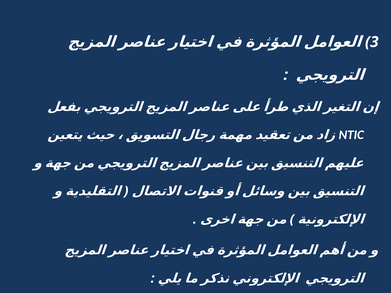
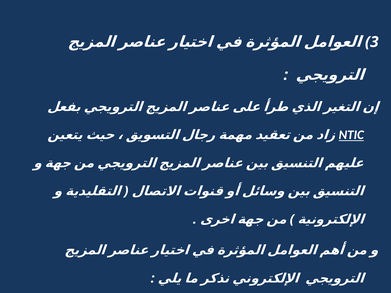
NTIC underline: none -> present
